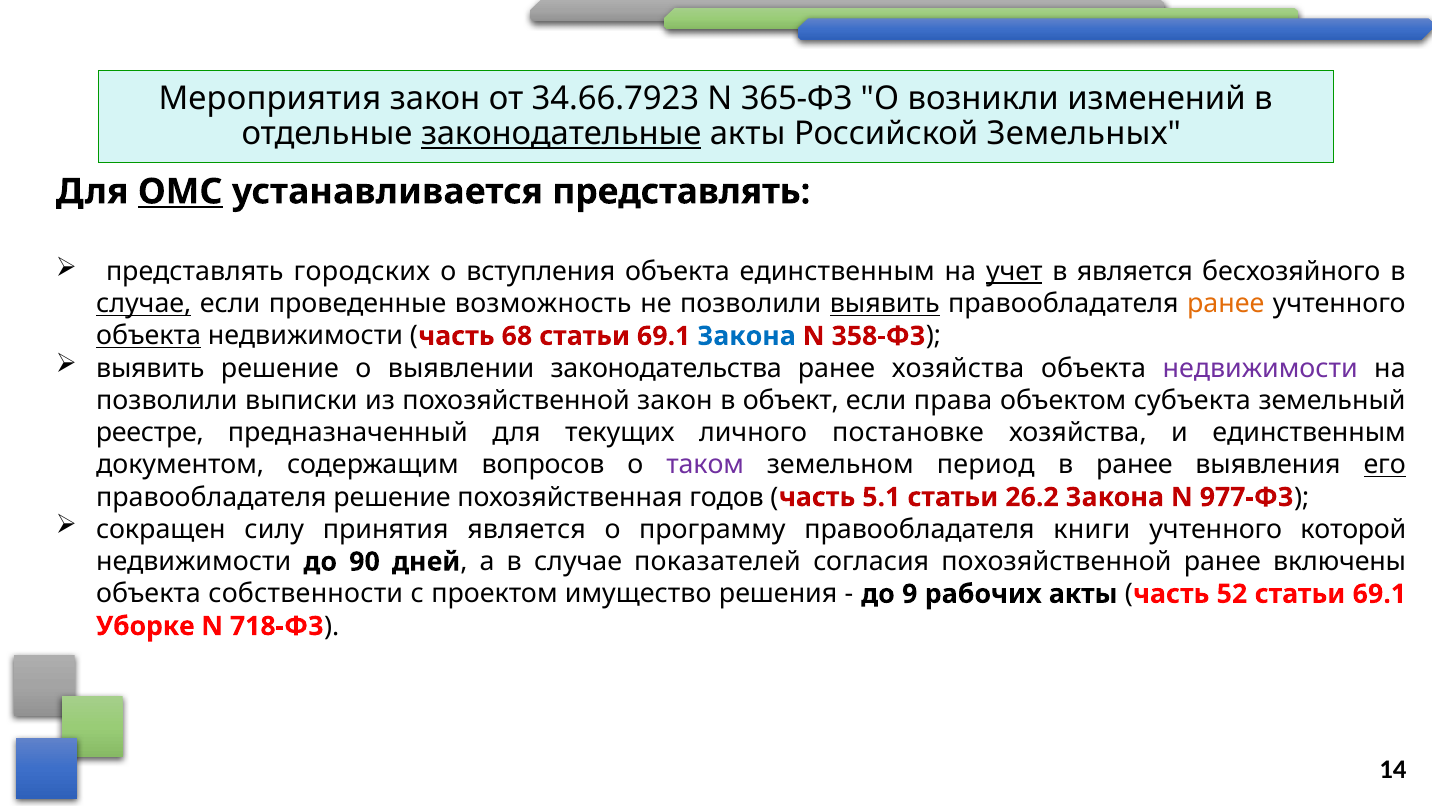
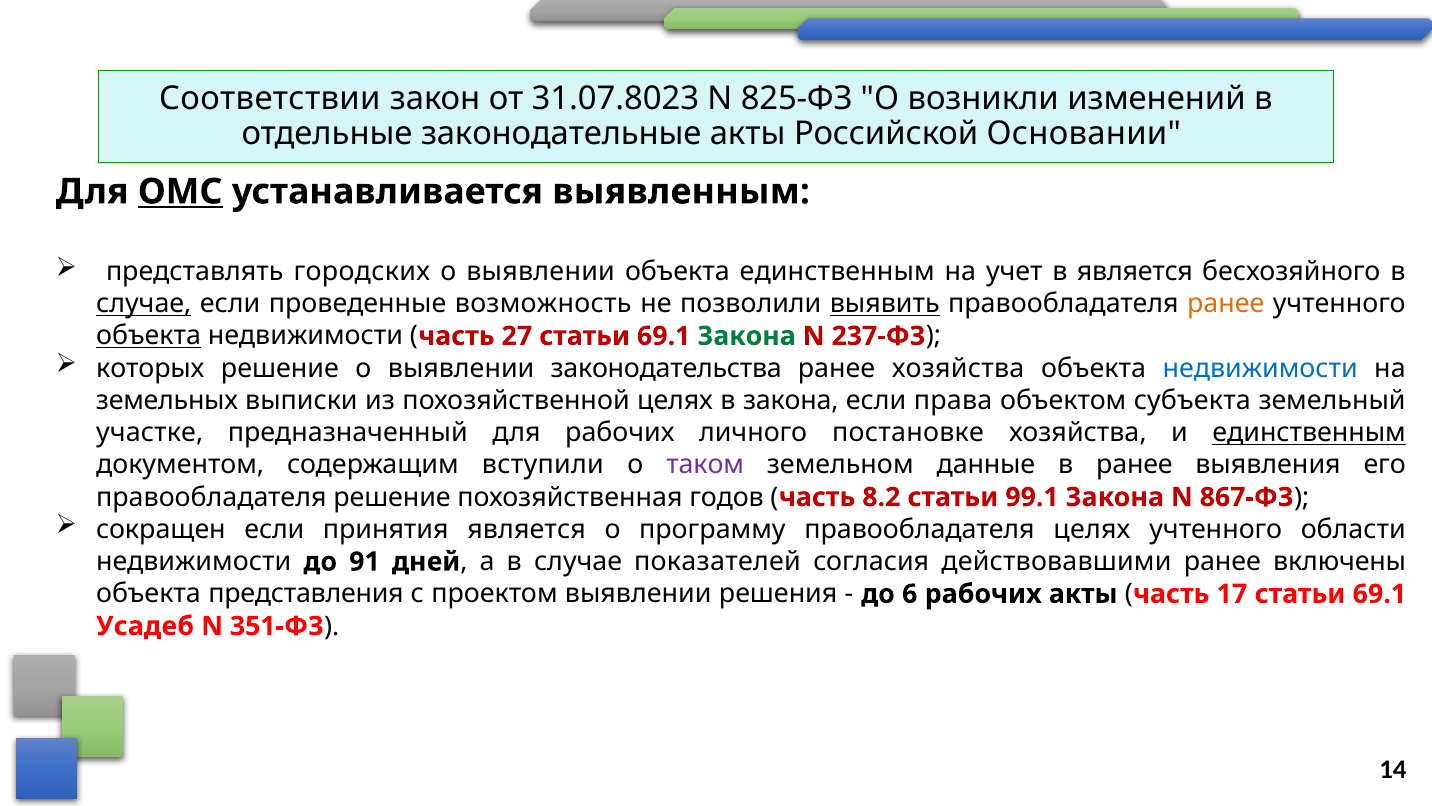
Мероприятия: Мероприятия -> Соответствии
34.66.7923: 34.66.7923 -> 31.07.8023
365-ФЗ: 365-ФЗ -> 825-ФЗ
законодательные underline: present -> none
Земельных: Земельных -> Основании
устанавливается представлять: представлять -> выявленным
вступления at (541, 271): вступления -> выявлении
учет underline: present -> none
68: 68 -> 27
Закона at (747, 336) colour: blue -> green
358-ФЗ: 358-ФЗ -> 237-ФЗ
выявить at (150, 368): выявить -> которых
недвижимости at (1260, 368) colour: purple -> blue
позволили at (167, 400): позволили -> земельных
похозяйственной закон: закон -> целях
в объект: объект -> закона
реестре: реестре -> участке
для текущих: текущих -> рабочих
единственным at (1309, 433) underline: none -> present
вопросов: вопросов -> вступили
период: период -> данные
его underline: present -> none
5.1: 5.1 -> 8.2
26.2: 26.2 -> 99.1
977-ФЗ: 977-ФЗ -> 867-ФЗ
сокращен силу: силу -> если
правообладателя книги: книги -> целях
которой: которой -> области
90: 90 -> 91
согласия похозяйственной: похозяйственной -> действовавшими
собственности: собственности -> представления
проектом имущество: имущество -> выявлении
9: 9 -> 6
52: 52 -> 17
Уборке: Уборке -> Усадеб
718-ФЗ: 718-ФЗ -> 351-ФЗ
